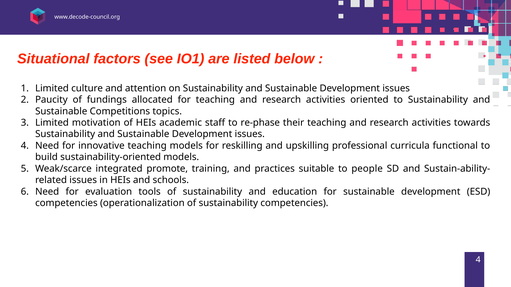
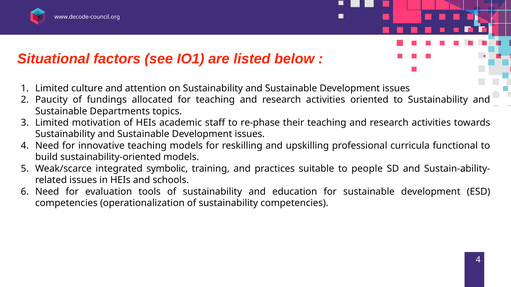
Competitions: Competitions -> Departments
promote: promote -> symbolic
